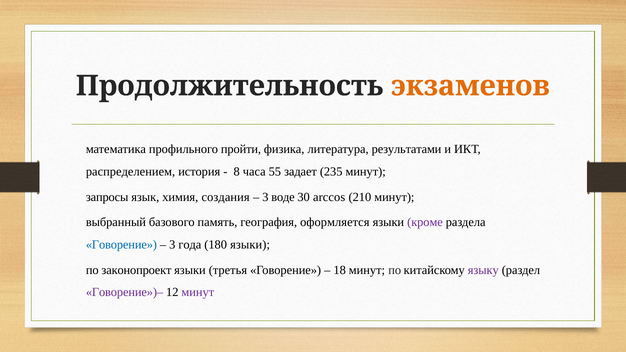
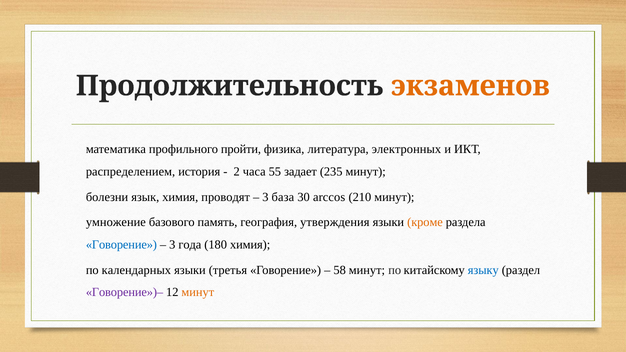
результатами: результатами -> электронных
8: 8 -> 2
запросы: запросы -> болезни
создания: создания -> проводят
воде: воде -> база
выбранный: выбранный -> умножение
оформляется: оформляется -> утверждения
кроме colour: purple -> orange
180 языки: языки -> химия
законопроект: законопроект -> календарных
18: 18 -> 58
языку colour: purple -> blue
минут at (198, 292) colour: purple -> orange
